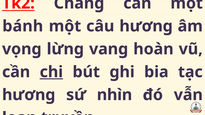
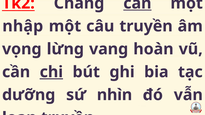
cần at (137, 3) underline: none -> present
bánh: bánh -> nhập
câu hương: hương -> truyền
hương at (29, 95): hương -> dưỡng
